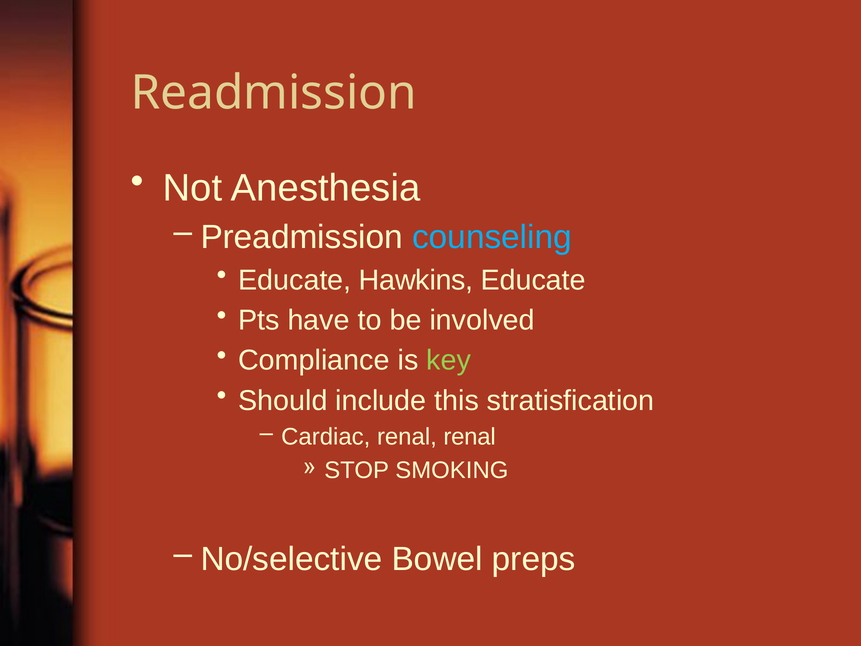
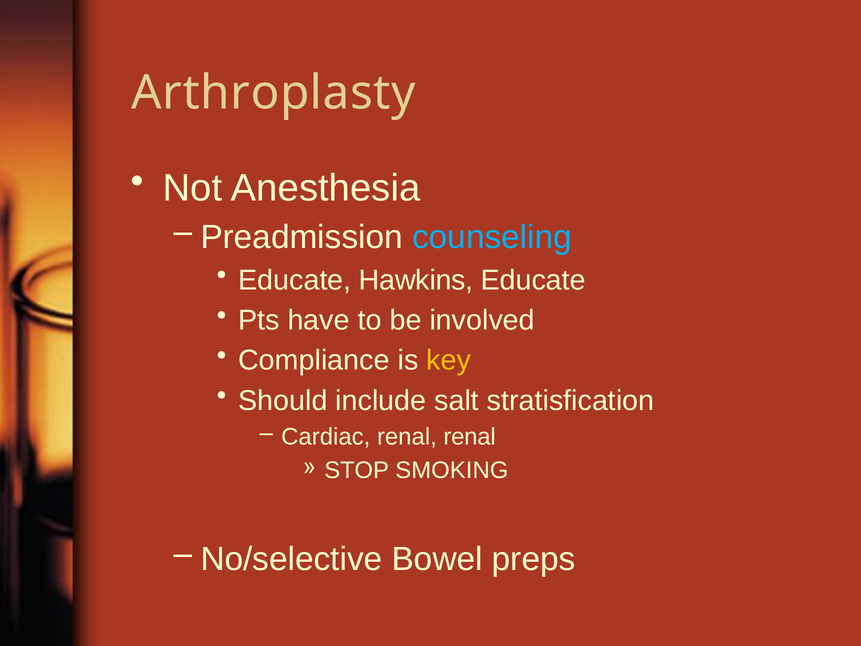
Readmission: Readmission -> Arthroplasty
key colour: light green -> yellow
this: this -> salt
